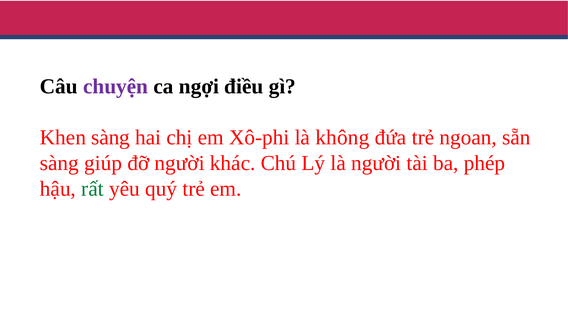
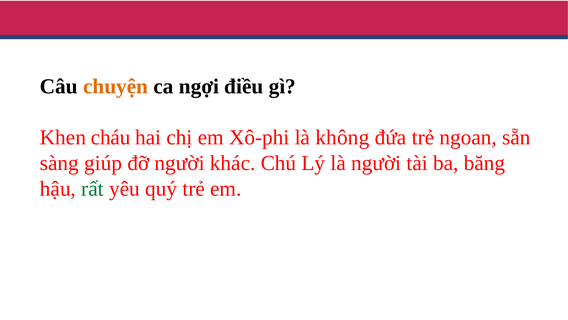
chuyện colour: purple -> orange
Khen sàng: sàng -> cháu
phép: phép -> băng
